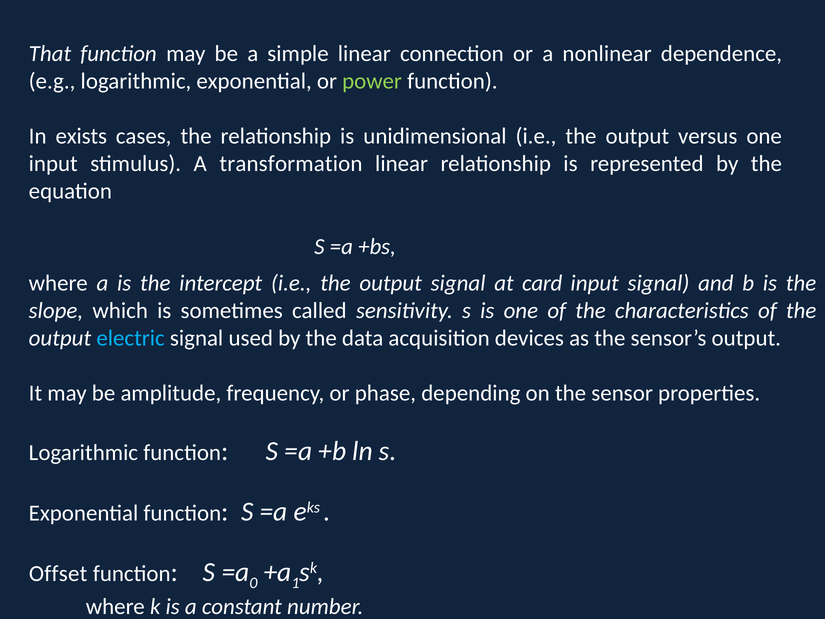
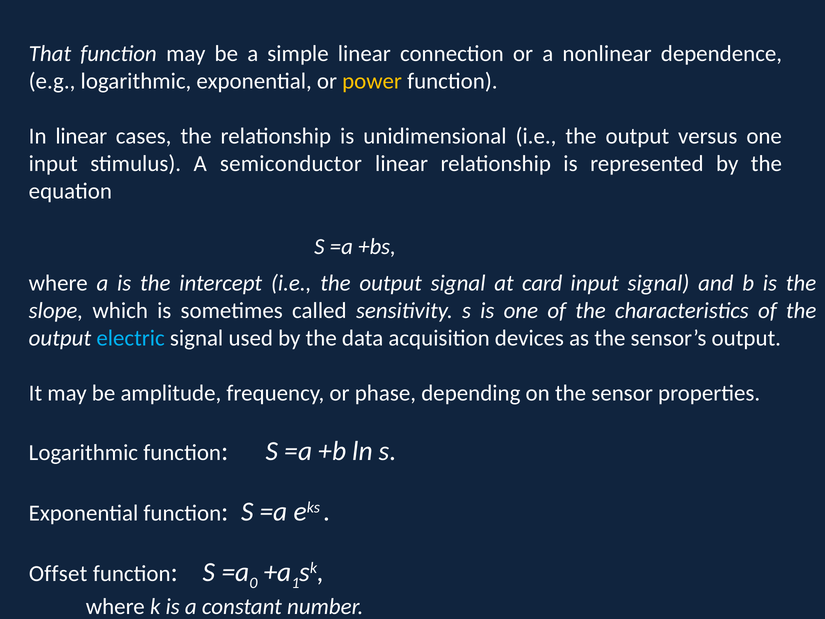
power colour: light green -> yellow
In exists: exists -> linear
transformation: transformation -> semiconductor
